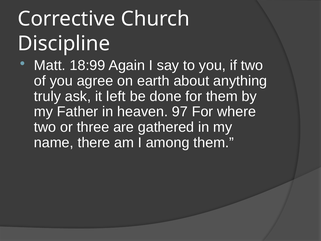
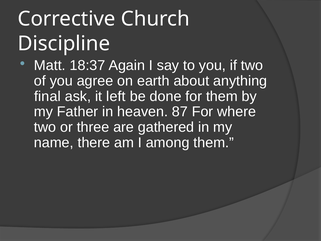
18:99: 18:99 -> 18:37
truly: truly -> final
97: 97 -> 87
